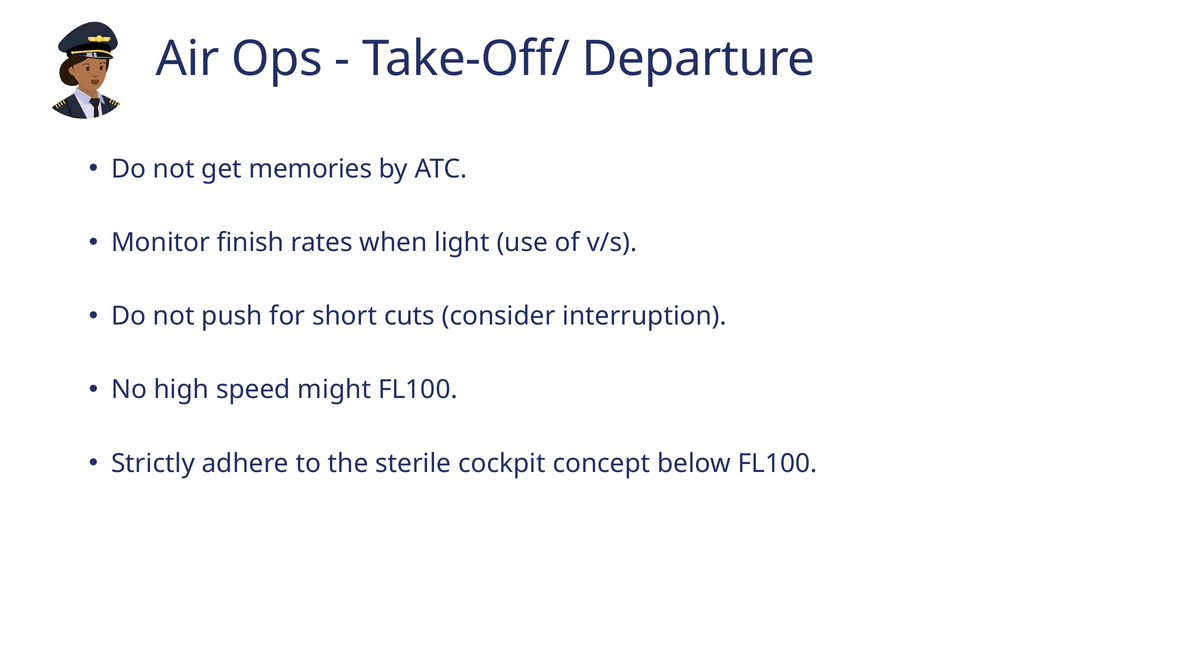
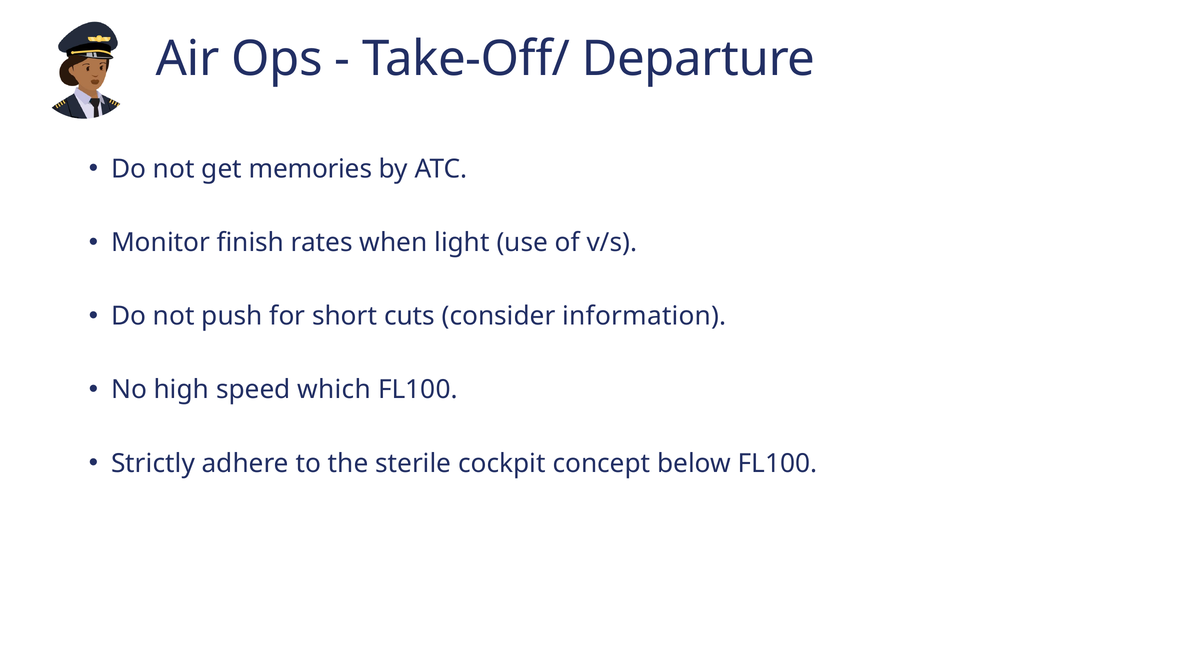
interruption: interruption -> information
might: might -> which
